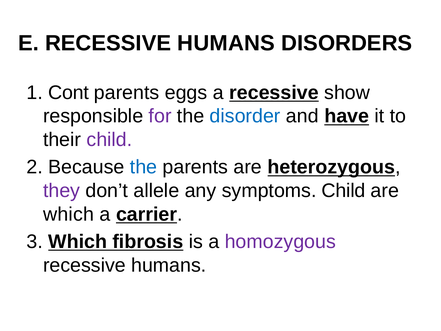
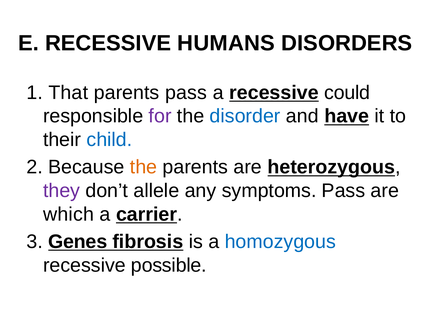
Cont: Cont -> That
parents eggs: eggs -> pass
show: show -> could
child at (109, 140) colour: purple -> blue
the at (144, 167) colour: blue -> orange
symptoms Child: Child -> Pass
3 Which: Which -> Genes
homozygous colour: purple -> blue
humans at (169, 265): humans -> possible
